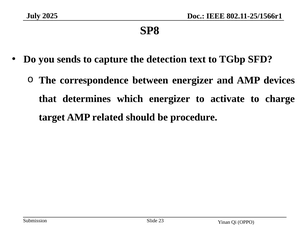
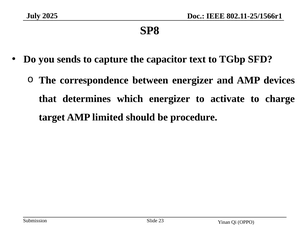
detection: detection -> capacitor
related: related -> limited
